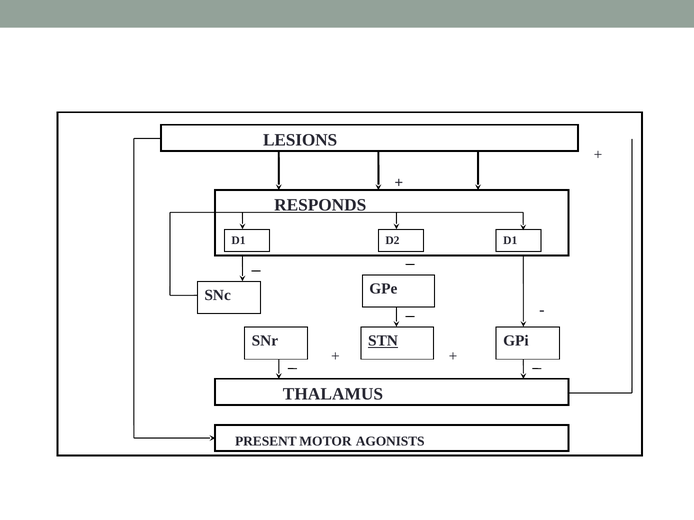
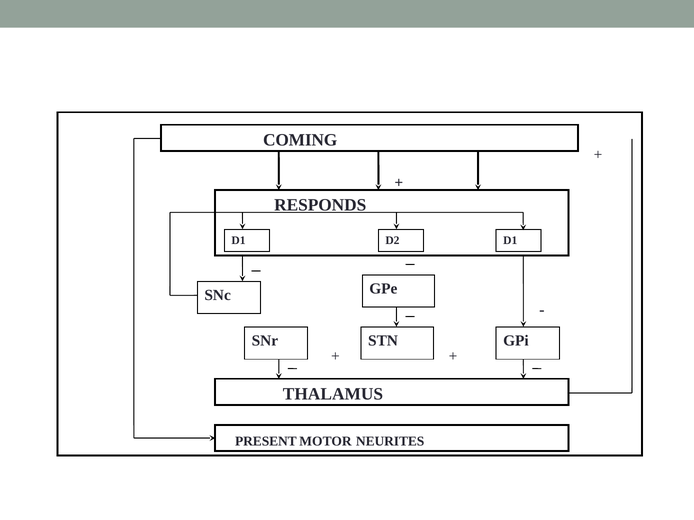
LESIONS: LESIONS -> COMING
STN underline: present -> none
AGONISTS: AGONISTS -> NEURITES
